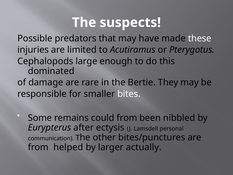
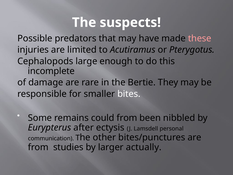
these colour: white -> pink
dominated: dominated -> incomplete
helped: helped -> studies
